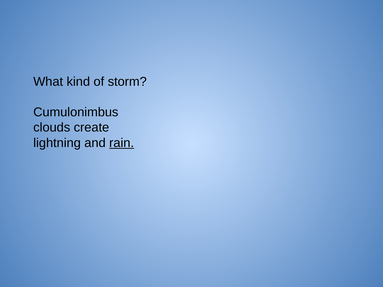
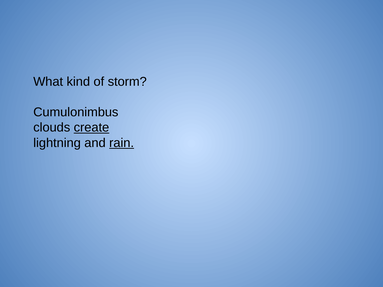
create underline: none -> present
